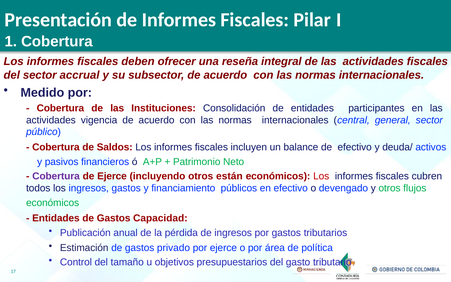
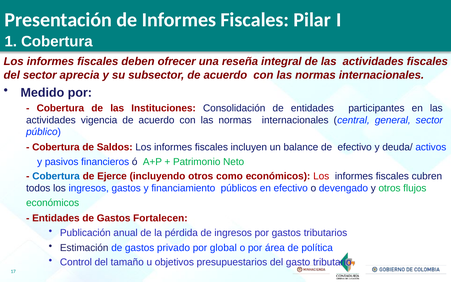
accrual: accrual -> aprecia
Cobertura at (56, 176) colour: purple -> blue
están: están -> como
Capacidad: Capacidad -> Fortalecen
por ejerce: ejerce -> global
